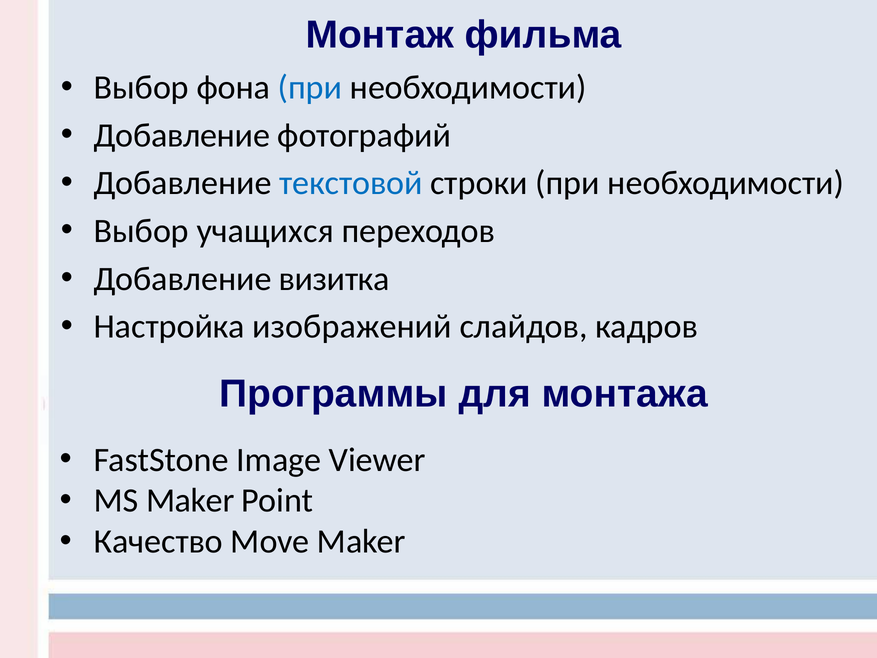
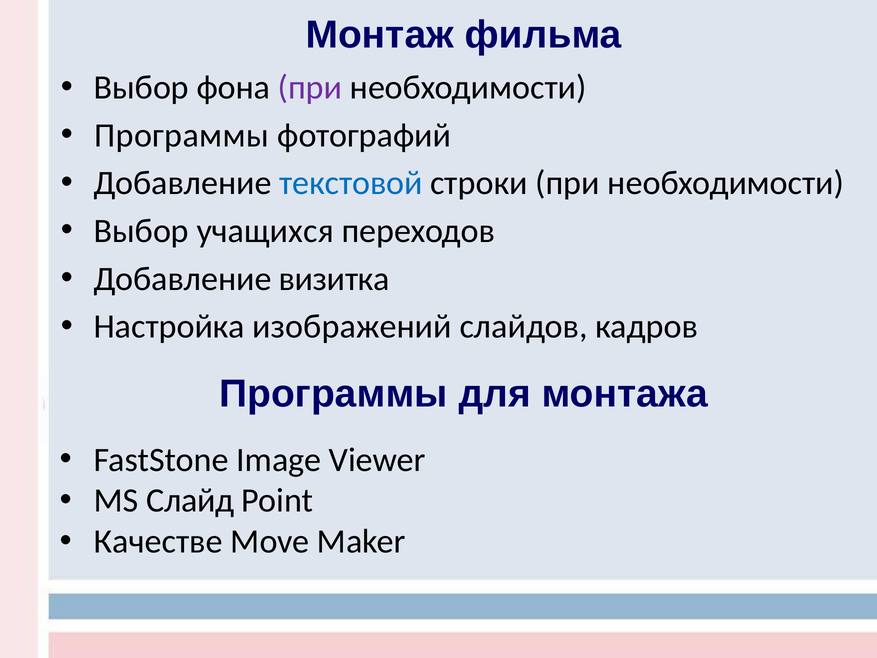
при at (310, 88) colour: blue -> purple
Добавление at (182, 135): Добавление -> Программы
MS Maker: Maker -> Слайд
Качество: Качество -> Качестве
